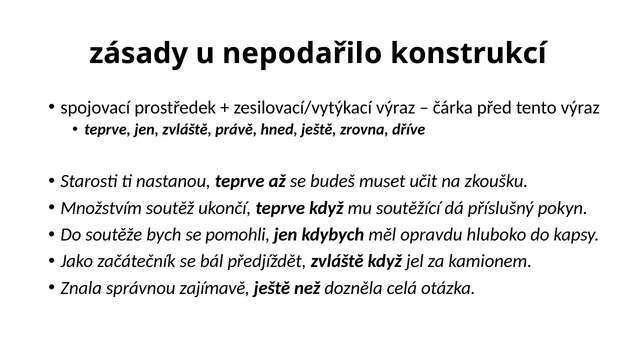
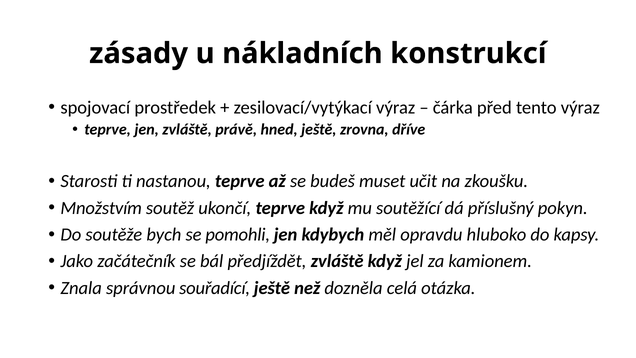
nepodařilo: nepodařilo -> nákladních
zajímavě: zajímavě -> souřadící
